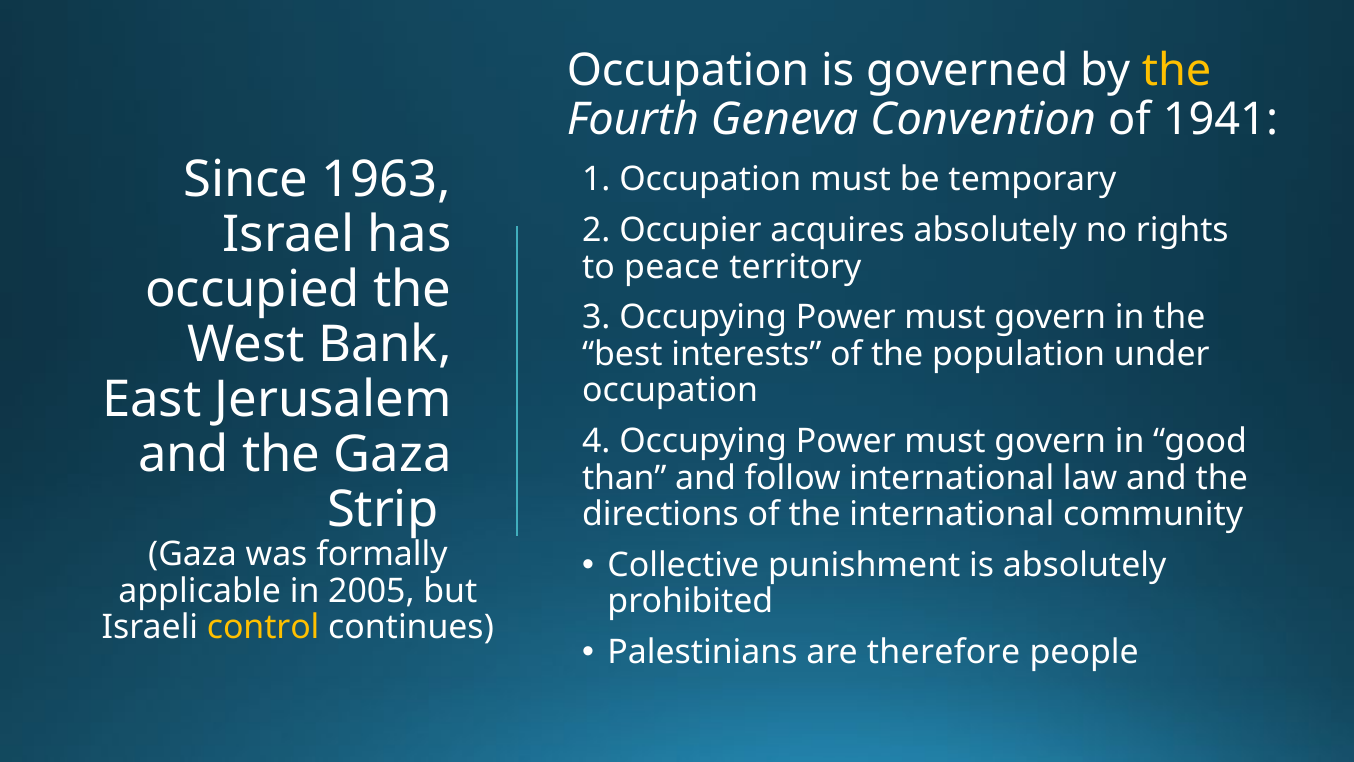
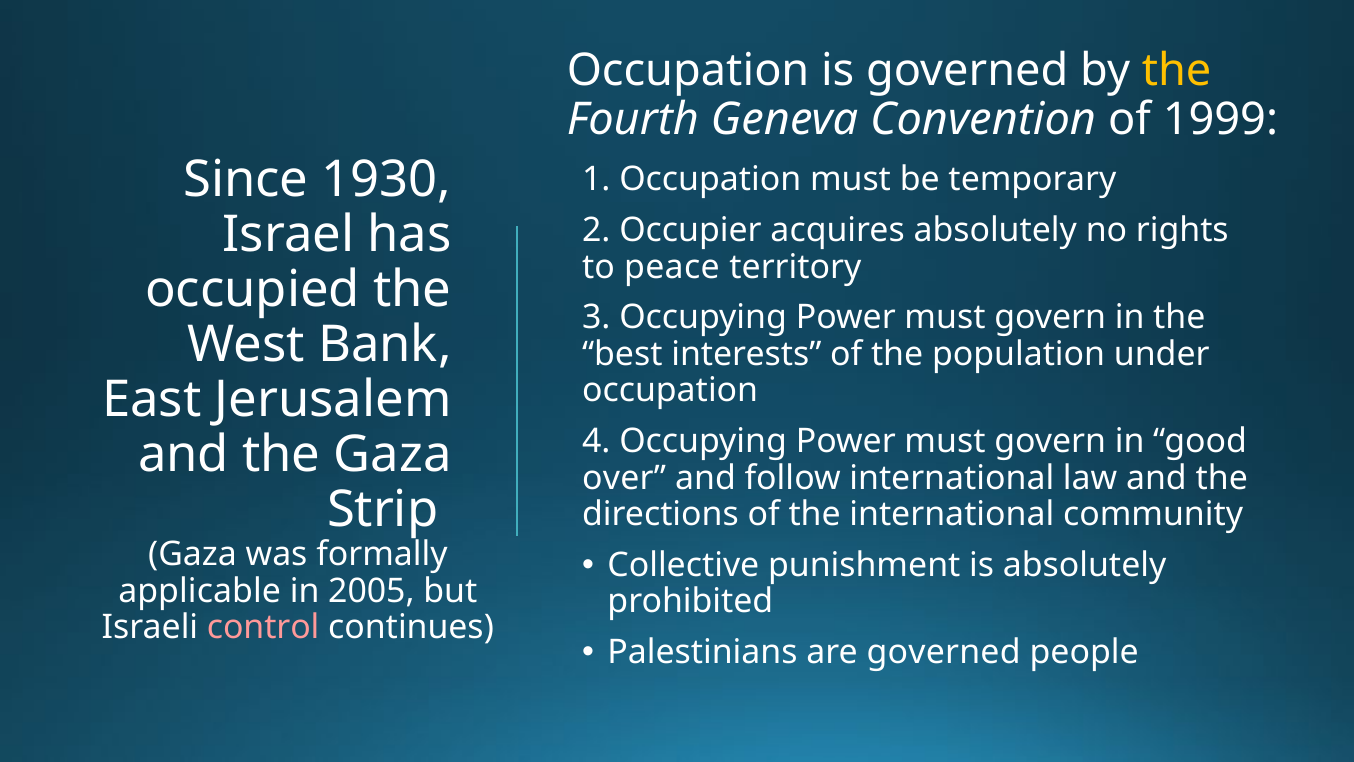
1941: 1941 -> 1999
1963: 1963 -> 1930
than: than -> over
control colour: yellow -> pink
are therefore: therefore -> governed
